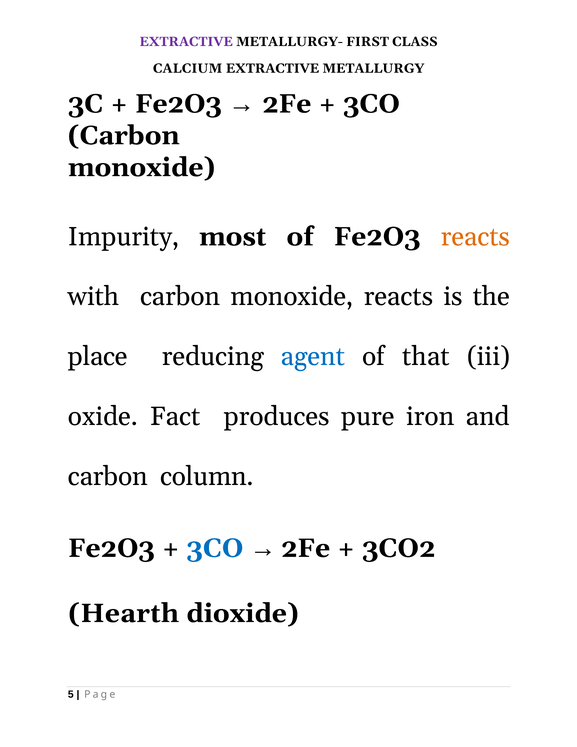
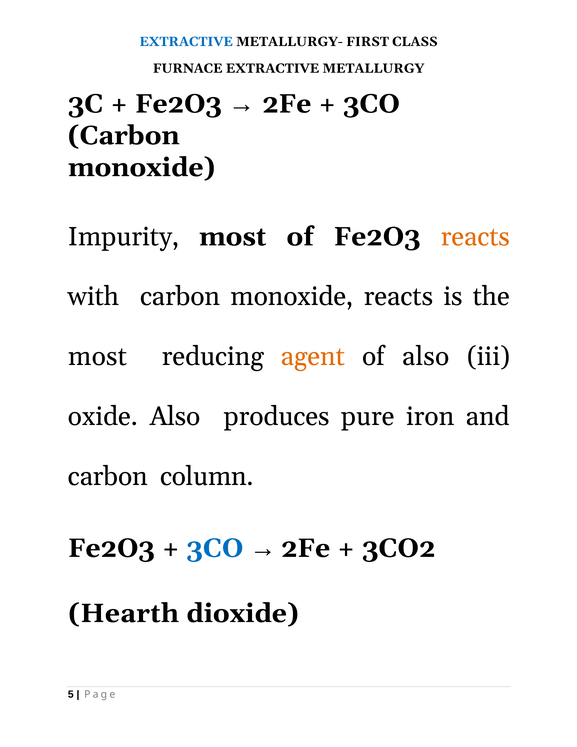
EXTRACTIVE at (186, 42) colour: purple -> blue
CALCIUM: CALCIUM -> FURNACE
place at (98, 356): place -> most
agent colour: blue -> orange
of that: that -> also
oxide Fact: Fact -> Also
